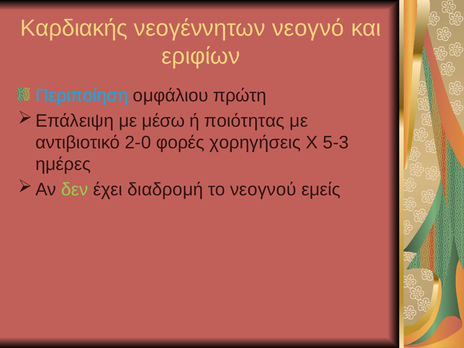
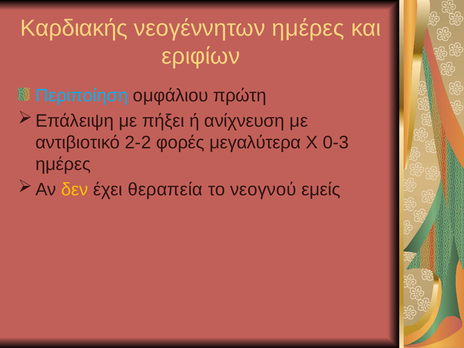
νεογέννητων νεογνό: νεογνό -> ημέρες
μέσω: μέσω -> πήξει
ποιότητας: ποιότητας -> ανίχνευση
2-0: 2-0 -> 2-2
χορηγήσεις: χορηγήσεις -> μεγαλύτερα
5-3: 5-3 -> 0-3
δεν colour: light green -> yellow
διαδρομή: διαδρομή -> θεραπεία
